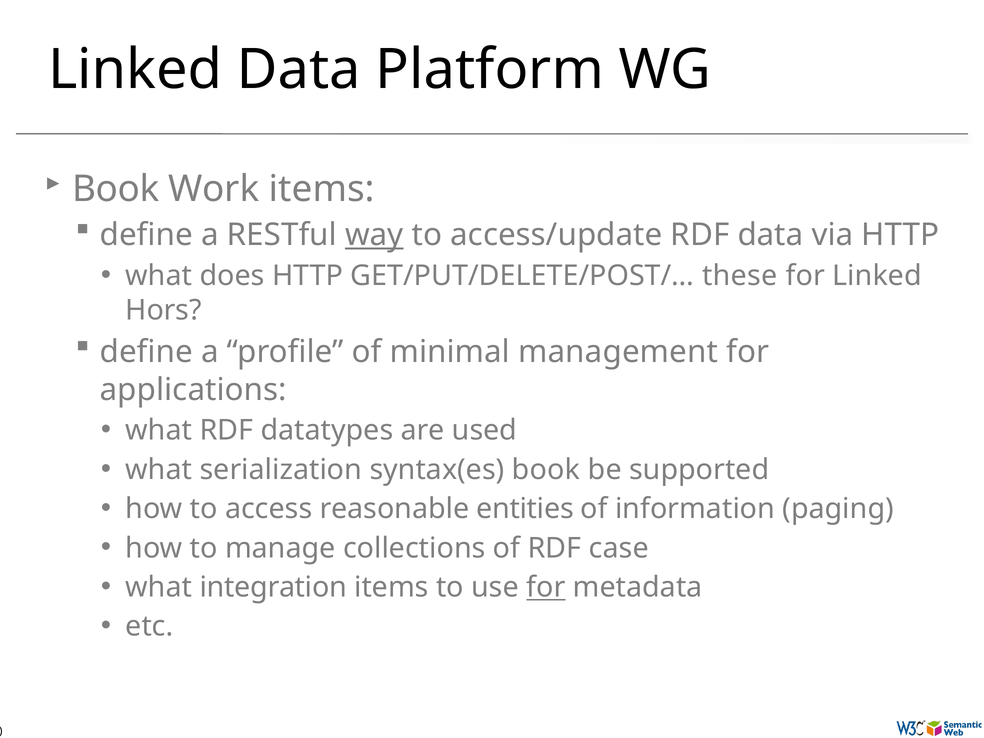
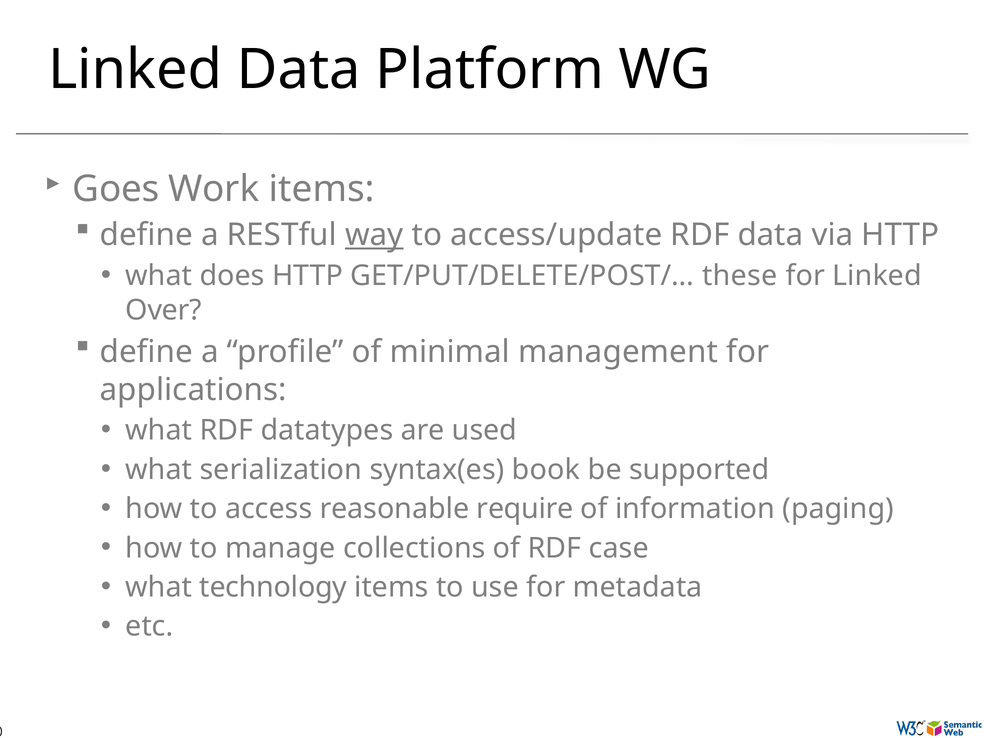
Book at (116, 189): Book -> Goes
Hors: Hors -> Over
entities: entities -> require
integration: integration -> technology
for at (546, 587) underline: present -> none
